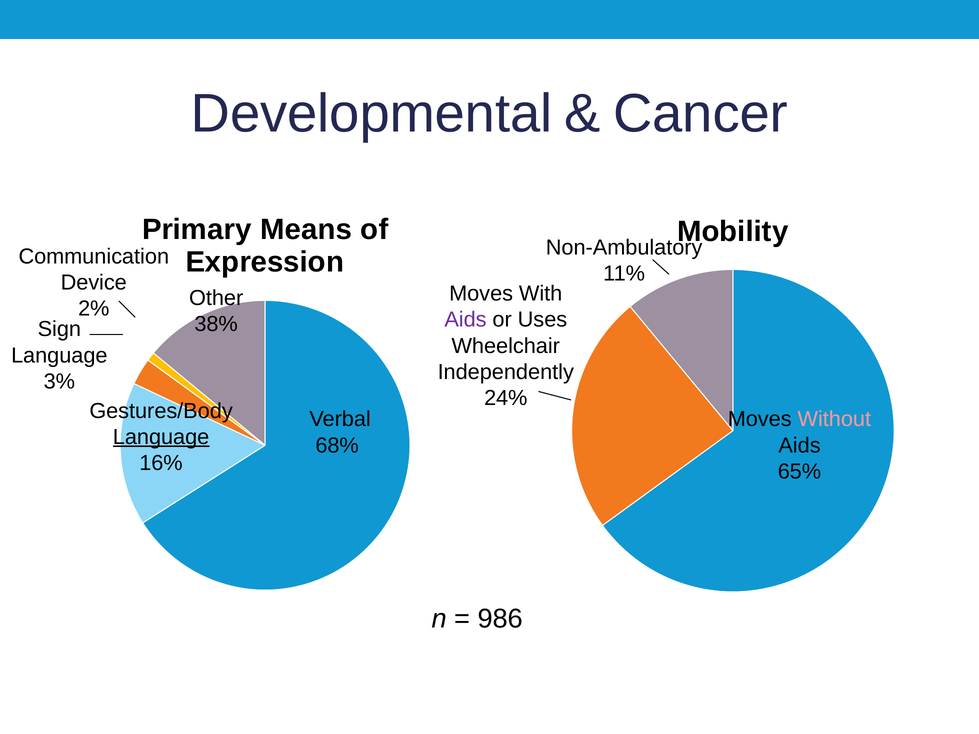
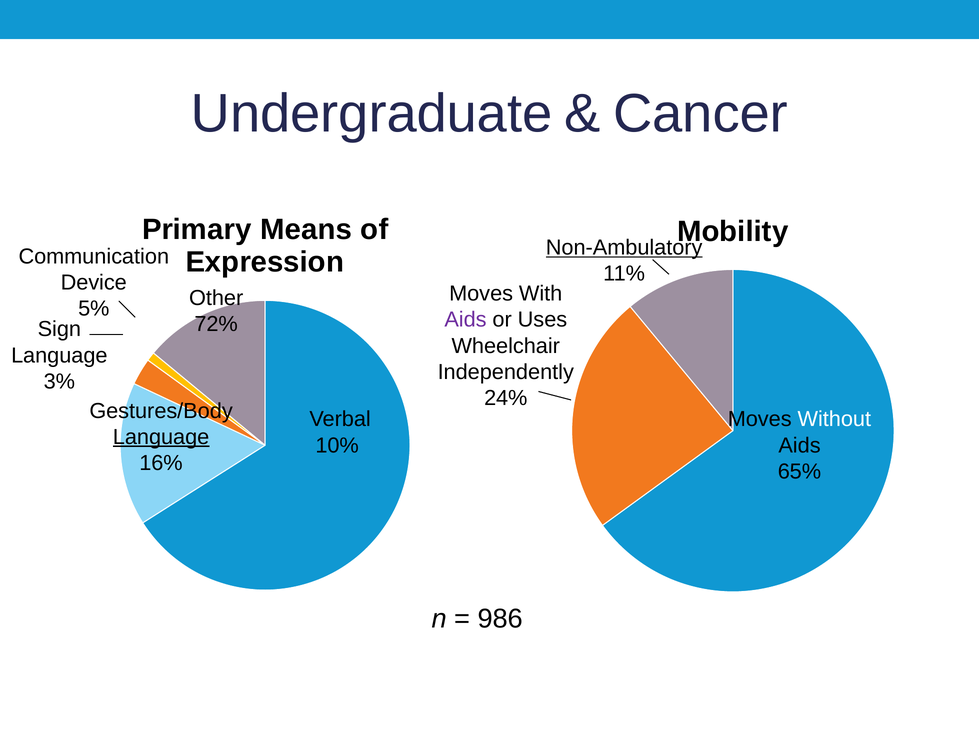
Developmental: Developmental -> Undergraduate
Non-Ambulatory underline: none -> present
2%: 2% -> 5%
38%: 38% -> 72%
Without colour: pink -> white
68%: 68% -> 10%
